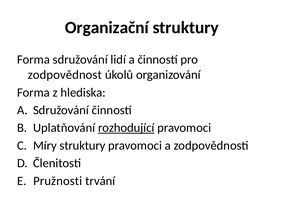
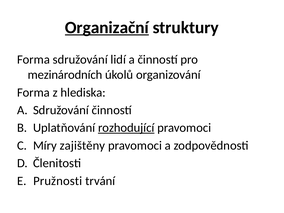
Organizační underline: none -> present
zodpovědnost: zodpovědnost -> mezinárodních
Míry struktury: struktury -> zajištěny
